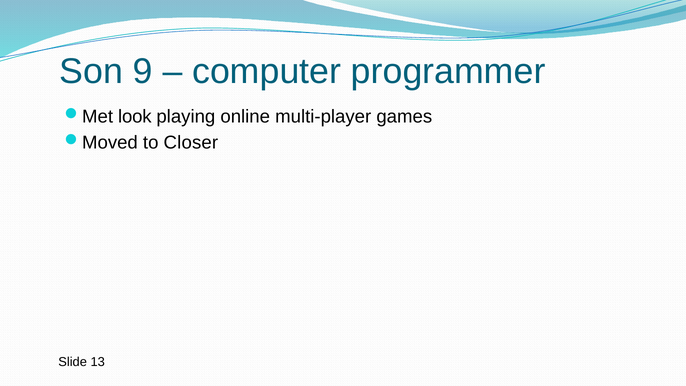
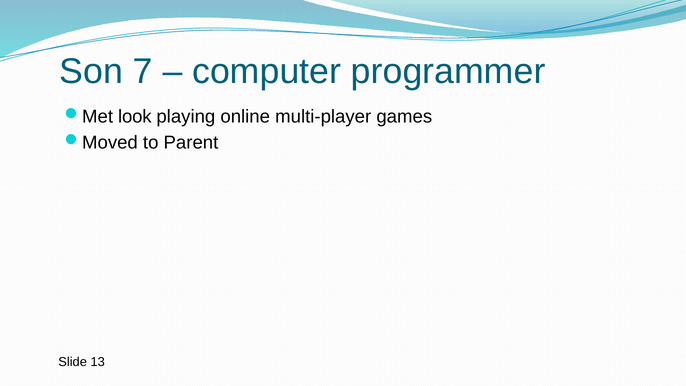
9: 9 -> 7
Closer: Closer -> Parent
